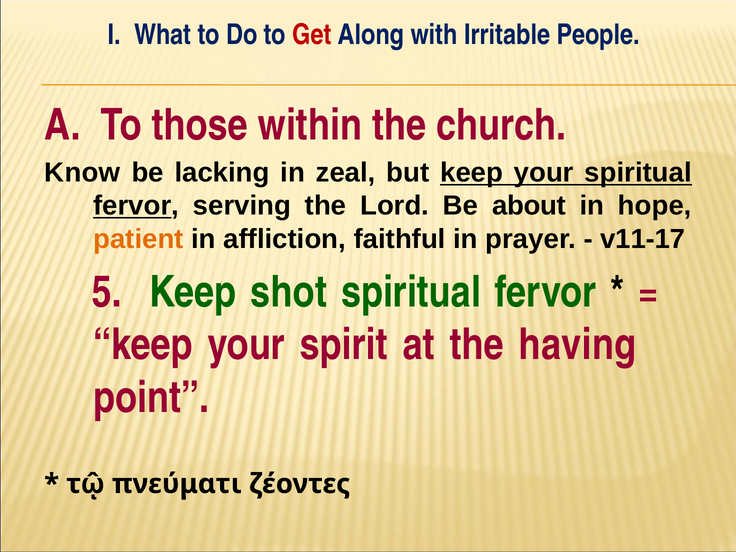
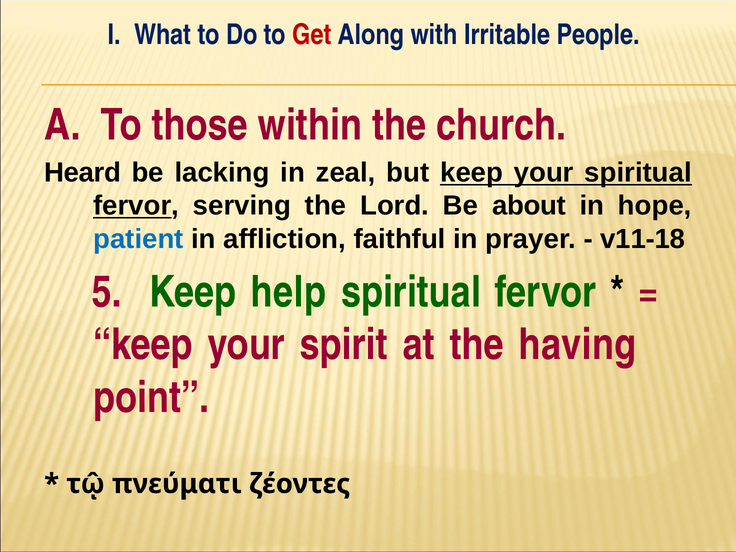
Know: Know -> Heard
patient colour: orange -> blue
v11-17: v11-17 -> v11-18
shot: shot -> help
